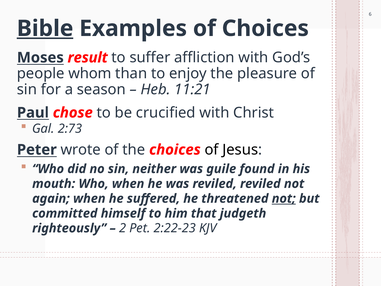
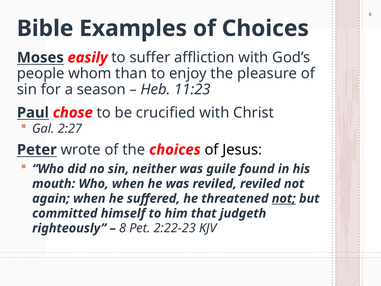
Bible underline: present -> none
result: result -> easily
11:21: 11:21 -> 11:23
2:73: 2:73 -> 2:27
2: 2 -> 8
